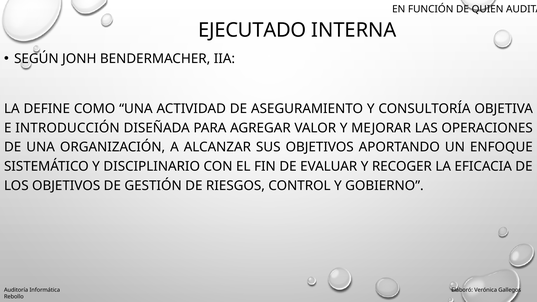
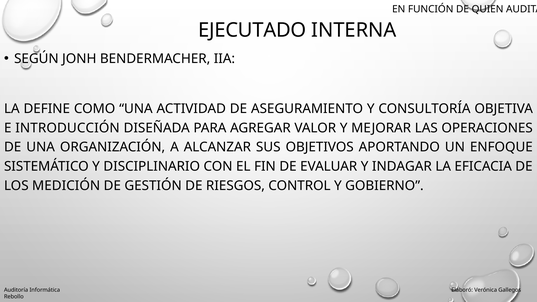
RECOGER: RECOGER -> INDAGAR
LOS OBJETIVOS: OBJETIVOS -> MEDICIÓN
